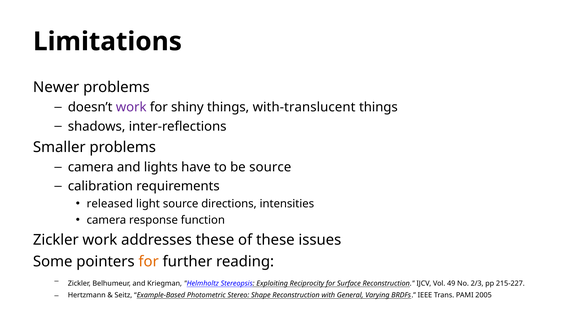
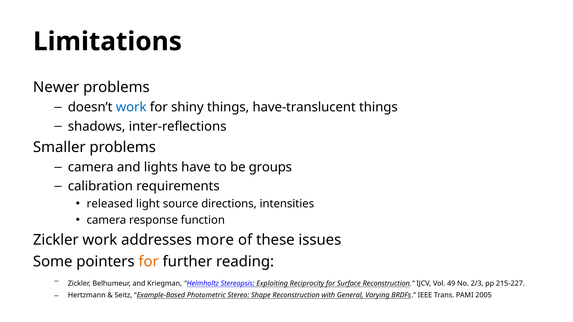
work at (131, 107) colour: purple -> blue
with-translucent: with-translucent -> have-translucent
be source: source -> groups
addresses these: these -> more
